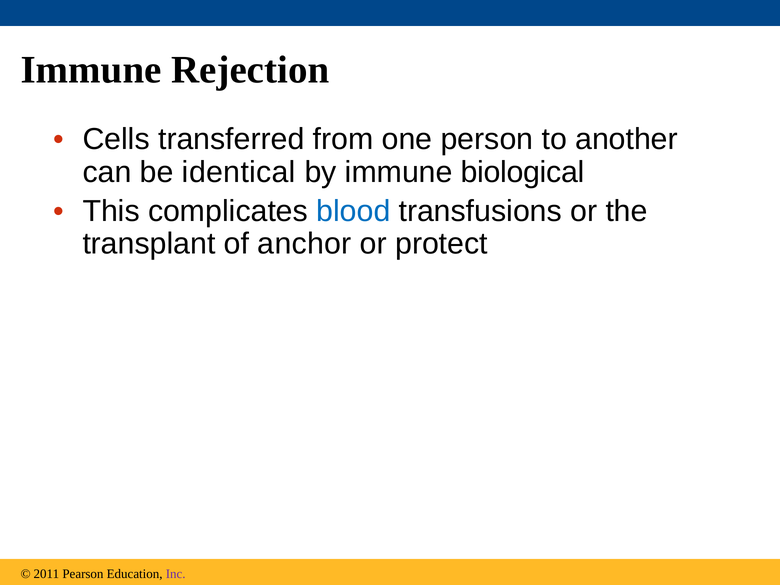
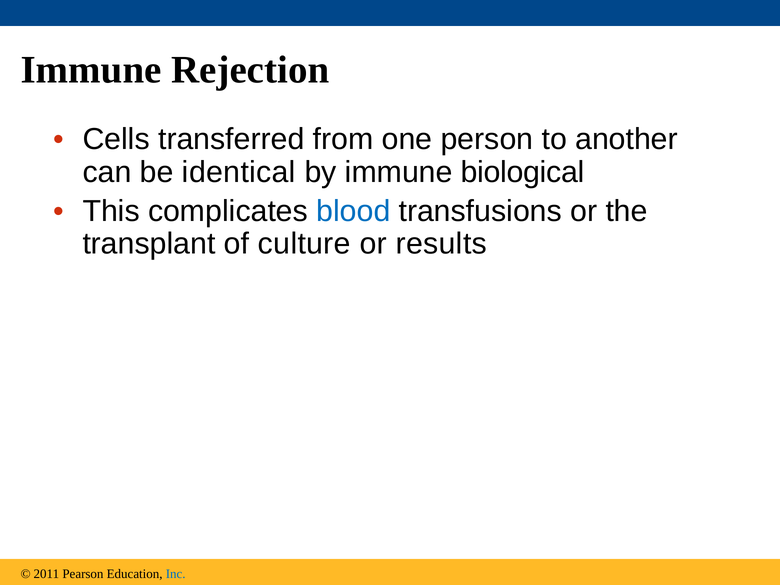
anchor: anchor -> culture
protect: protect -> results
Inc colour: purple -> blue
